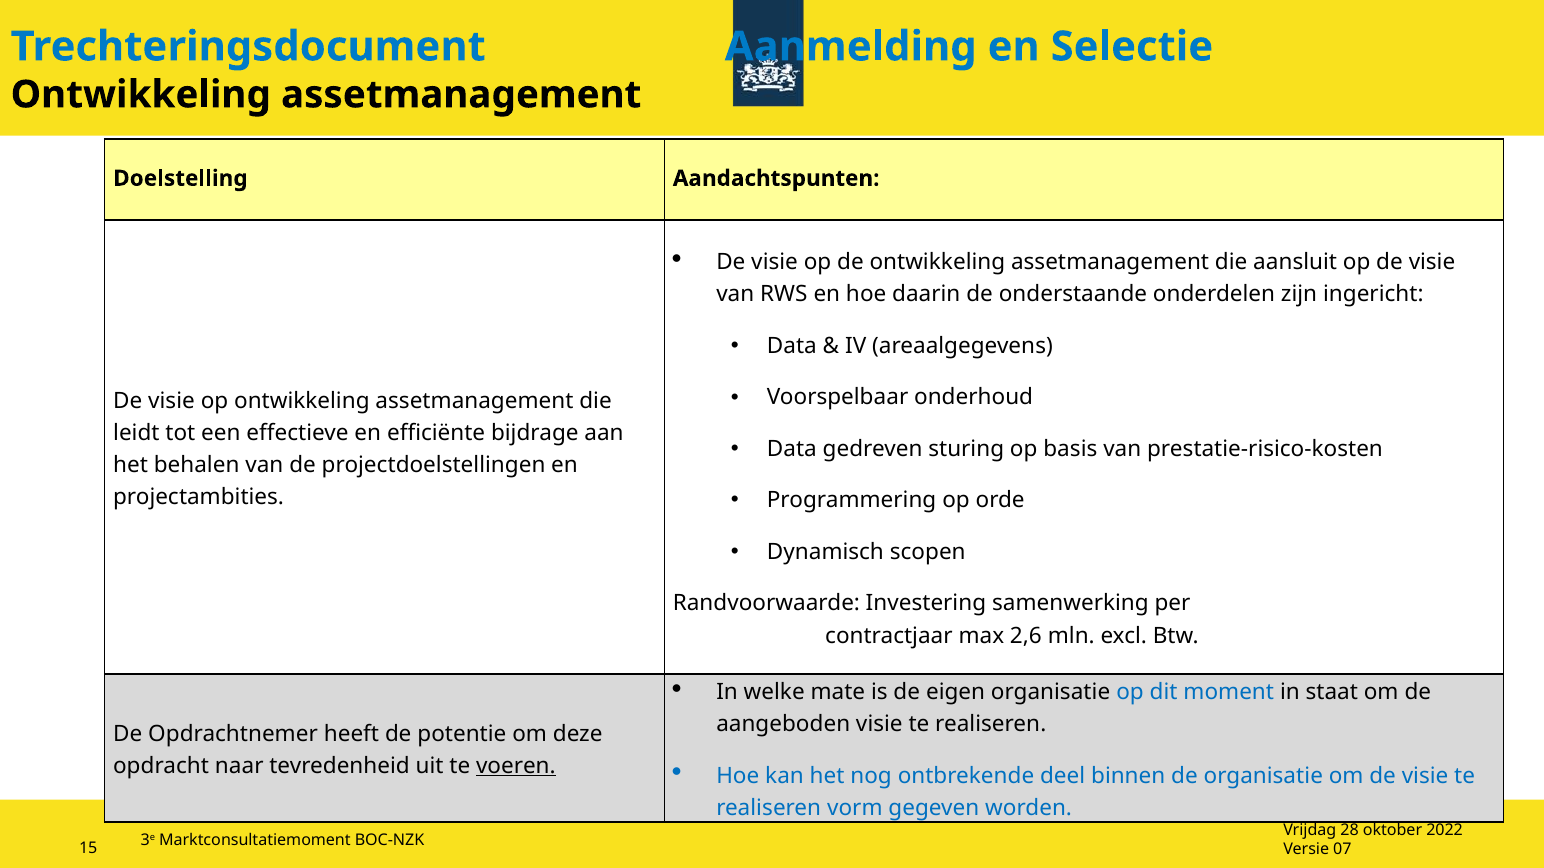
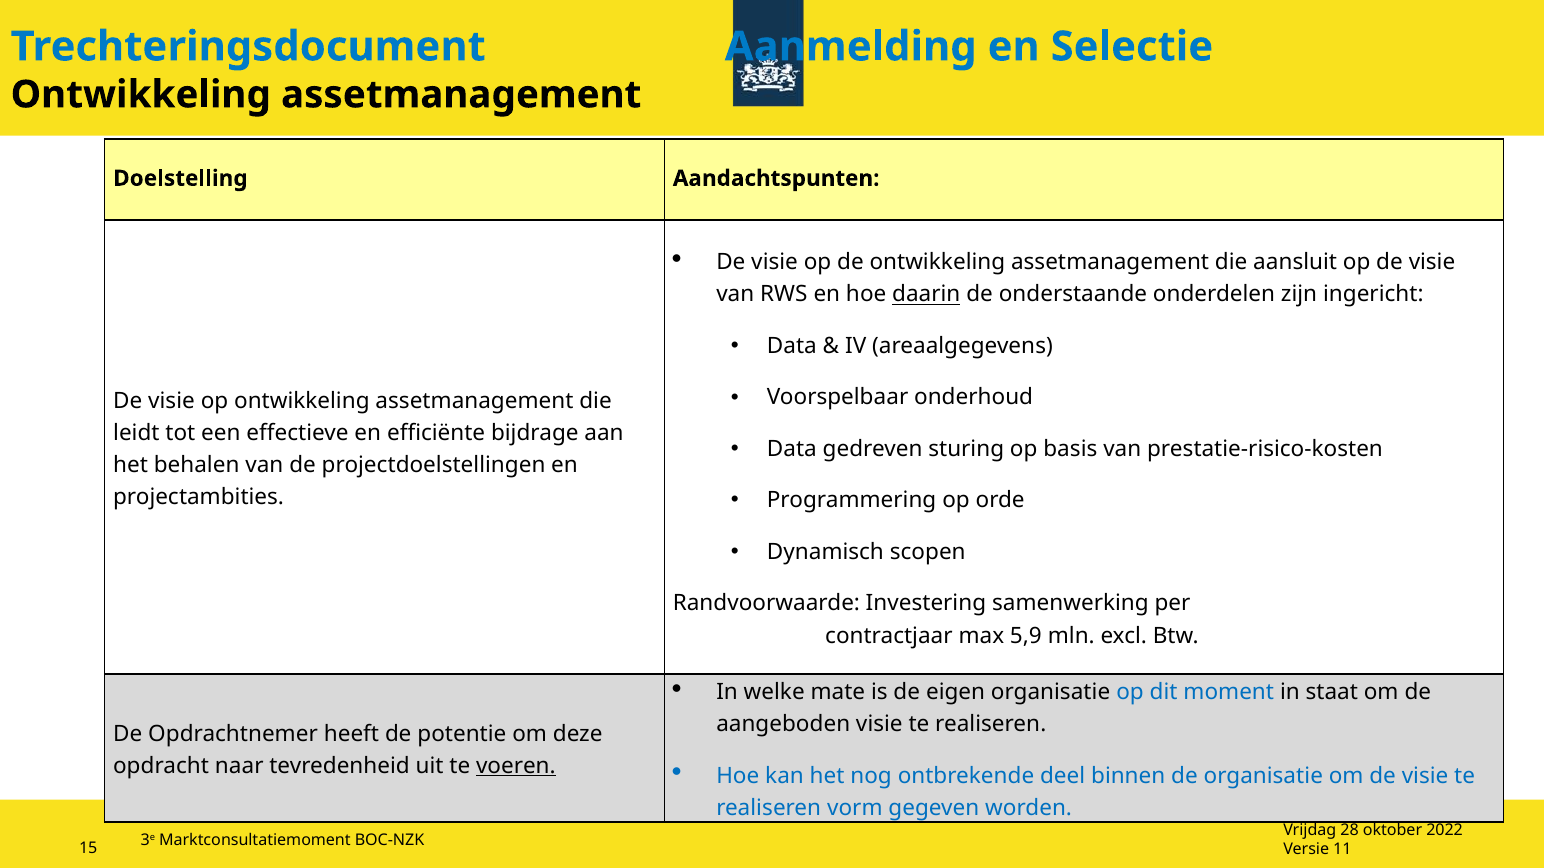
daarin underline: none -> present
2,6: 2,6 -> 5,9
07: 07 -> 11
